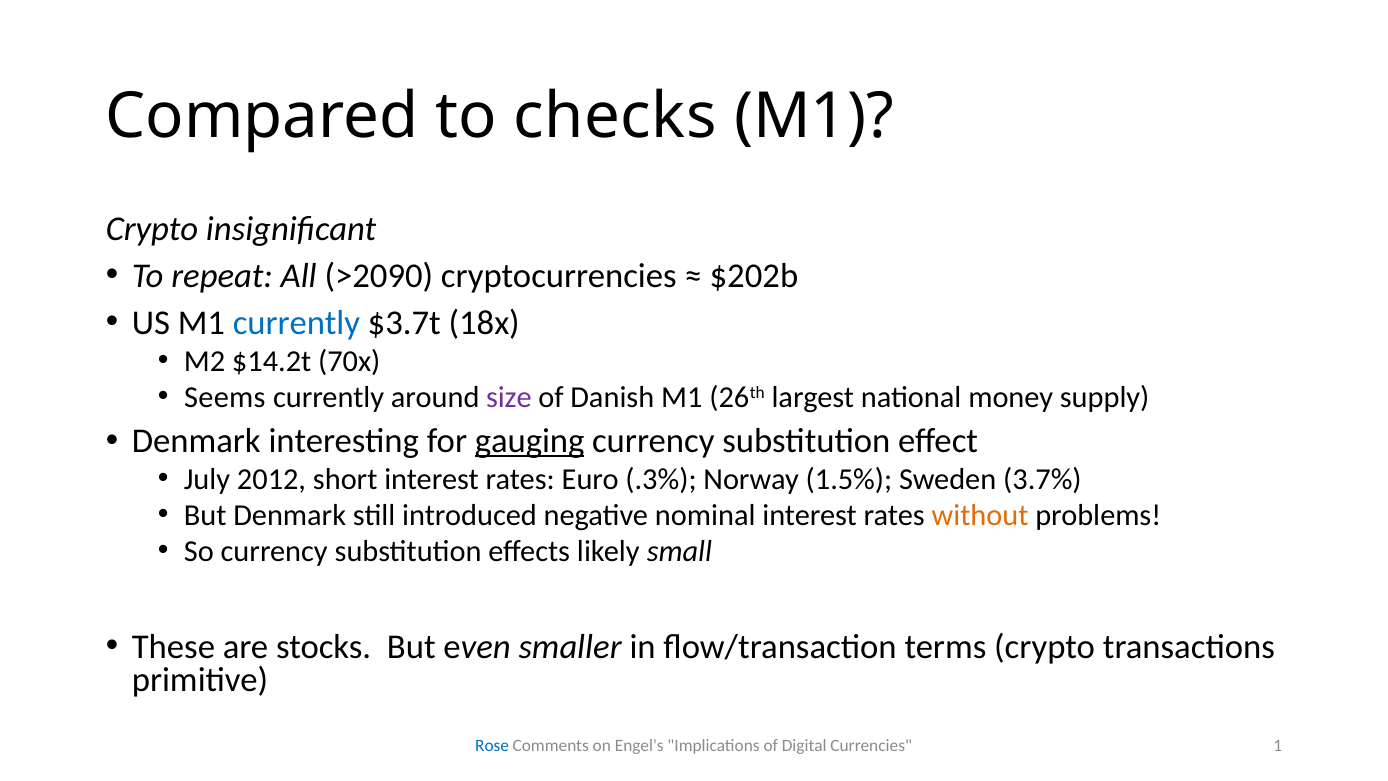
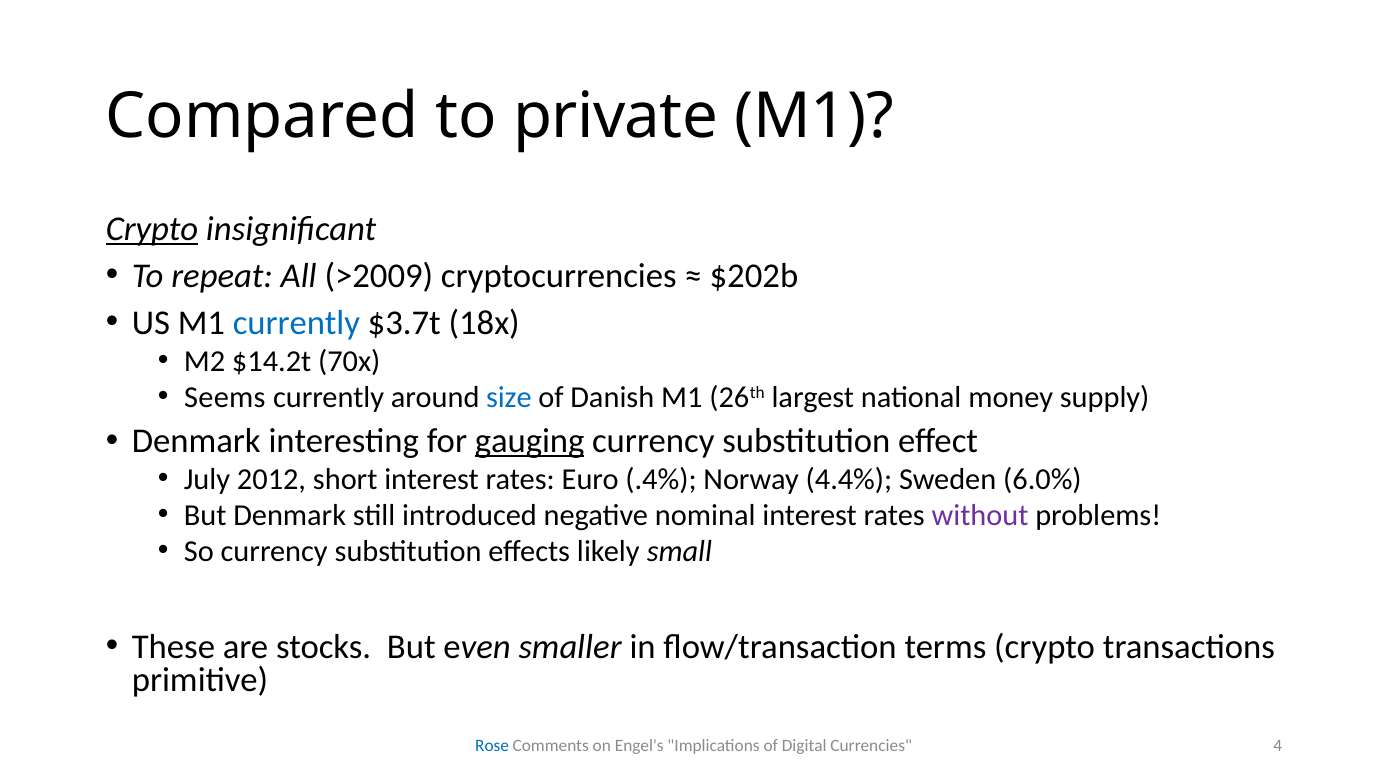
checks: checks -> private
Crypto at (152, 229) underline: none -> present
>2090: >2090 -> >2009
size colour: purple -> blue
.3%: .3% -> .4%
1.5%: 1.5% -> 4.4%
3.7%: 3.7% -> 6.0%
without colour: orange -> purple
1: 1 -> 4
